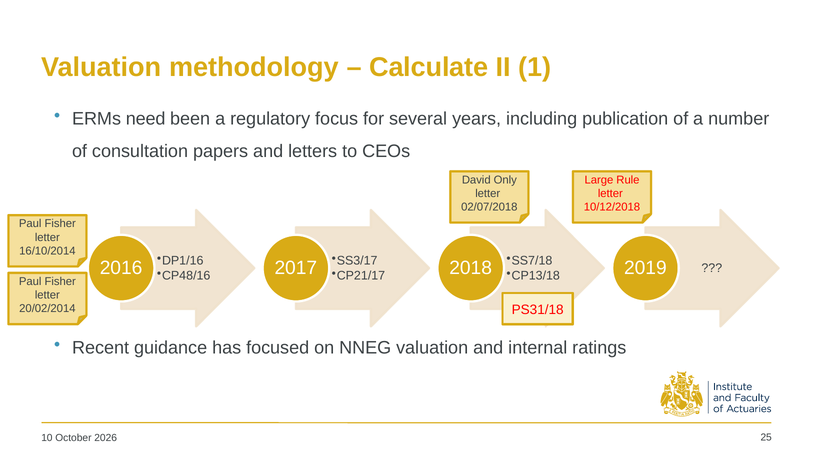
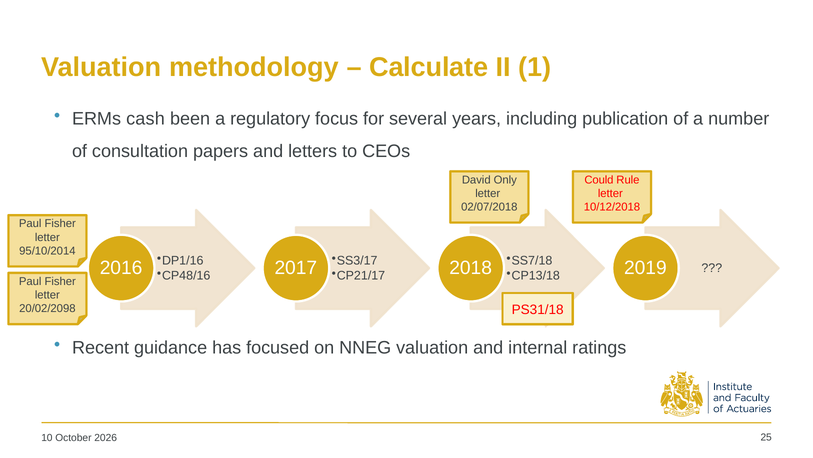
need: need -> cash
Large: Large -> Could
16/10/2014: 16/10/2014 -> 95/10/2014
20/02/2014: 20/02/2014 -> 20/02/2098
